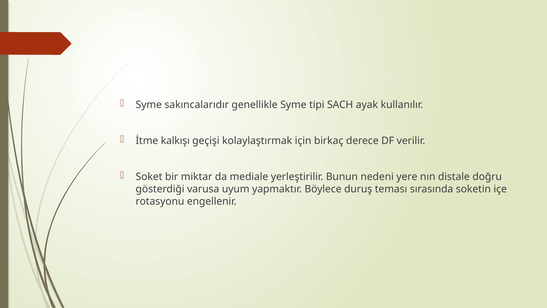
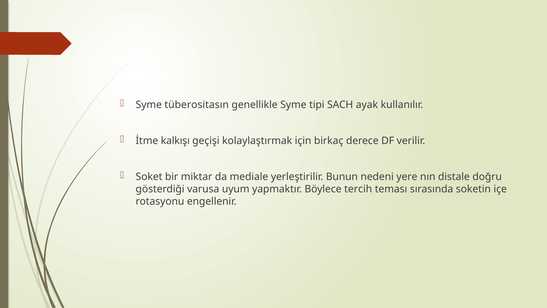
sakıncalarıdır: sakıncalarıdır -> tüberositasın
duruş: duruş -> tercih
